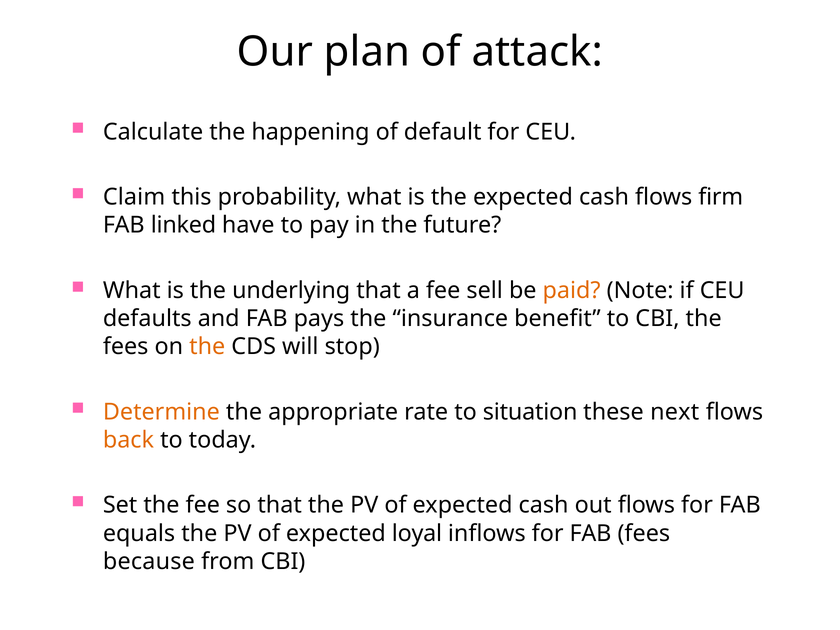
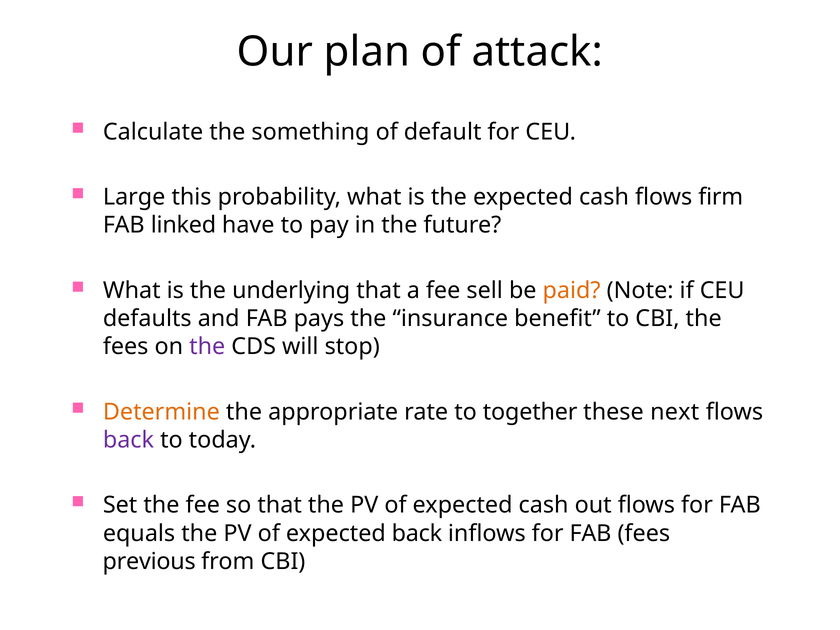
happening: happening -> something
Claim: Claim -> Large
the at (207, 347) colour: orange -> purple
situation: situation -> together
back at (128, 440) colour: orange -> purple
expected loyal: loyal -> back
because: because -> previous
